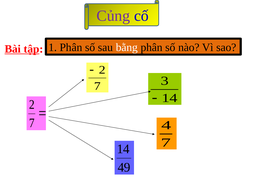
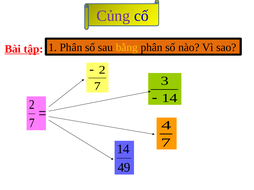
bằng colour: white -> yellow
